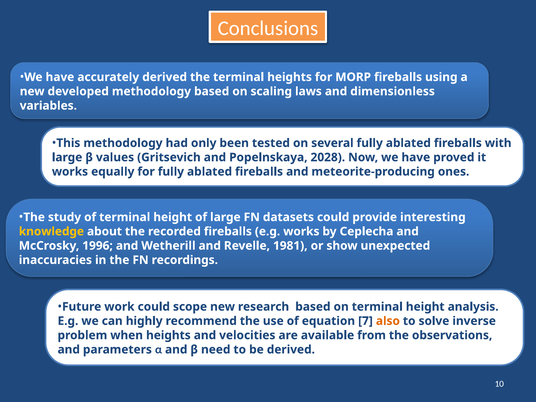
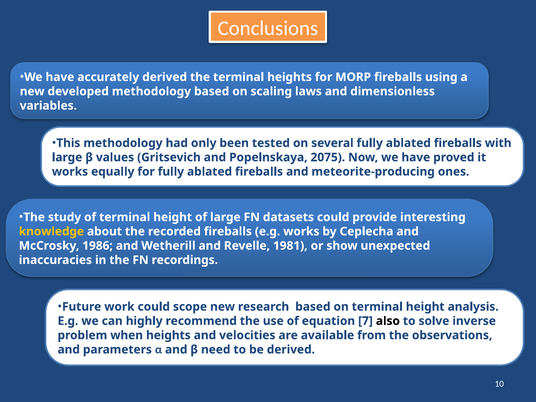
2028: 2028 -> 2075
1996: 1996 -> 1986
also colour: orange -> black
